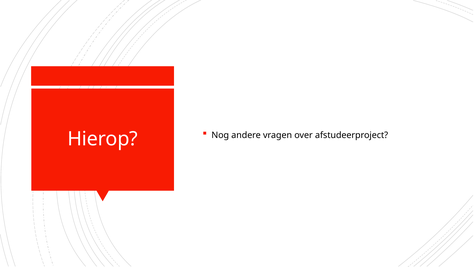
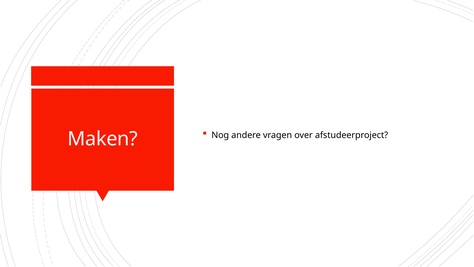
Hierop: Hierop -> Maken
